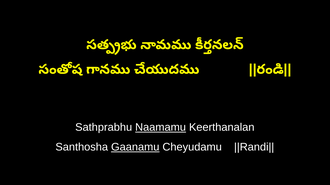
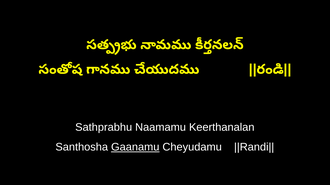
Naamamu underline: present -> none
